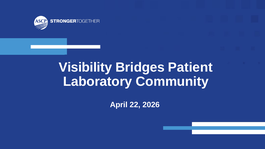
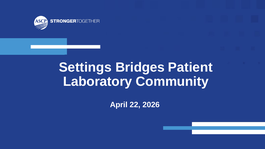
Visibility: Visibility -> Settings
